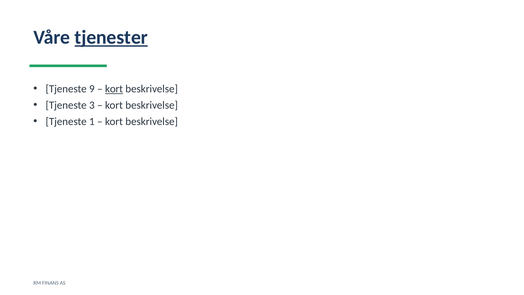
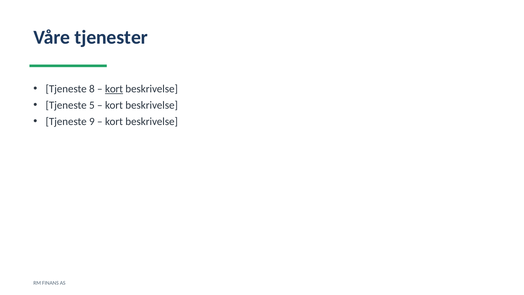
tjenester underline: present -> none
9: 9 -> 8
3: 3 -> 5
1: 1 -> 9
